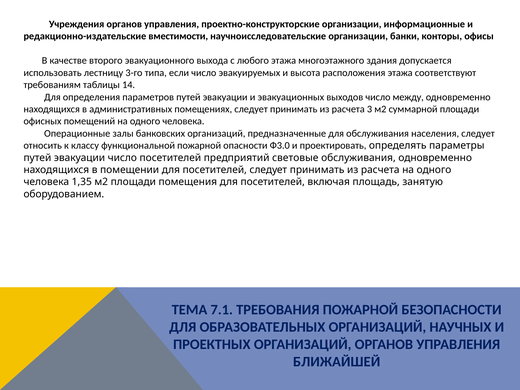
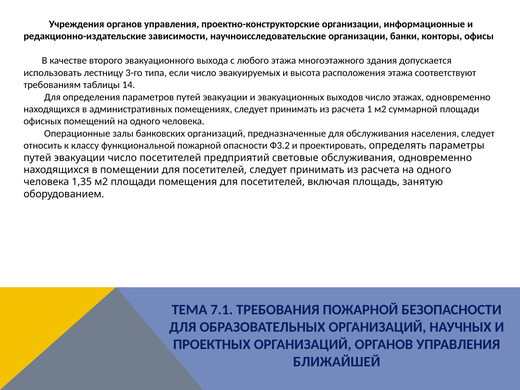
вместимости: вместимости -> зависимости
между: между -> этажах
3: 3 -> 1
Ф3.0: Ф3.0 -> Ф3.2
